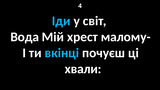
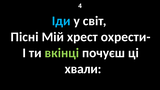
Вода: Вода -> Пісні
малому-: малому- -> охрести-
вкінці colour: light blue -> light green
